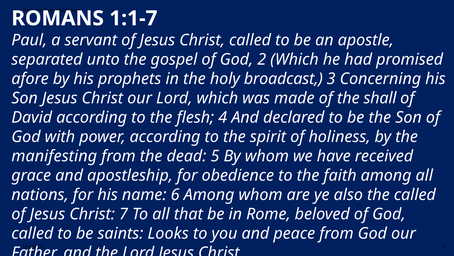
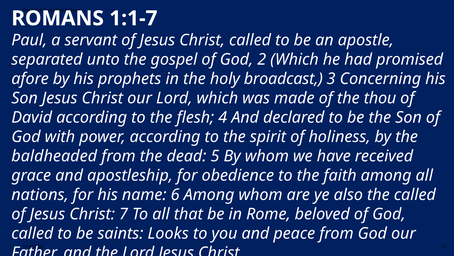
shall: shall -> thou
manifesting: manifesting -> baldheaded
